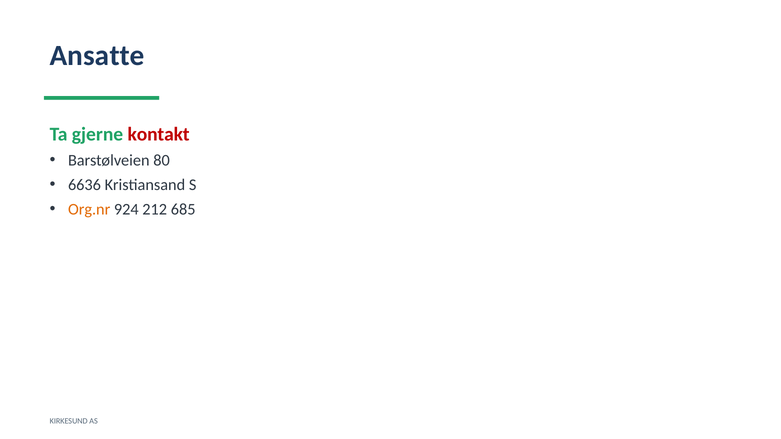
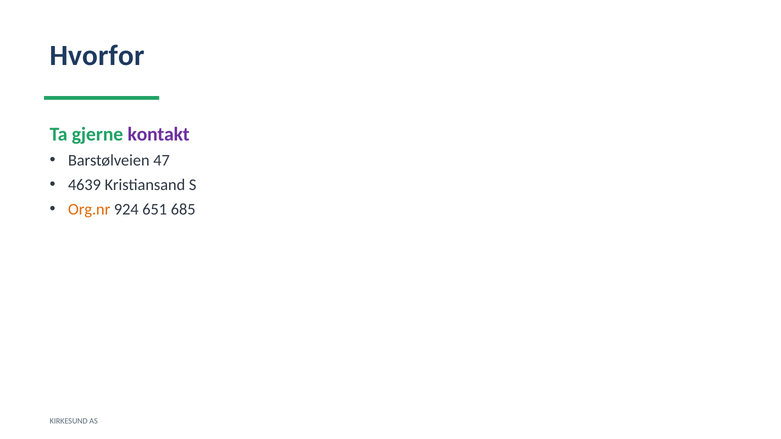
Ansatte: Ansatte -> Hvorfor
kontakt colour: red -> purple
80: 80 -> 47
6636: 6636 -> 4639
212: 212 -> 651
